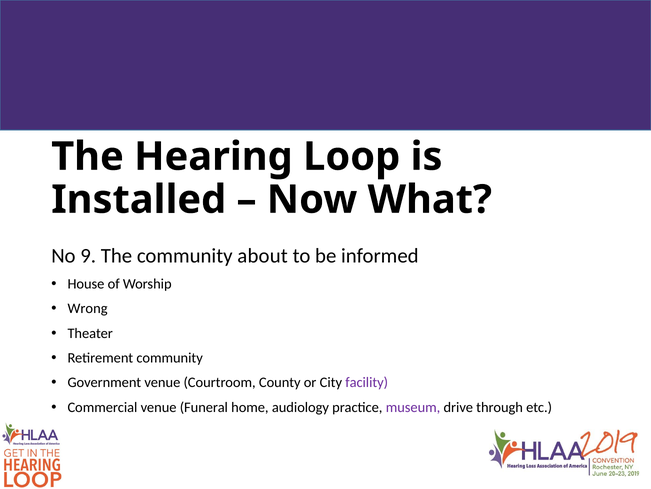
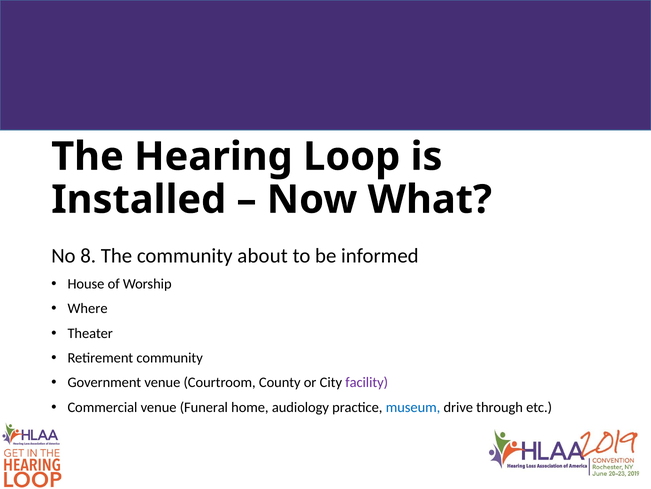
9: 9 -> 8
Wrong: Wrong -> Where
museum colour: purple -> blue
